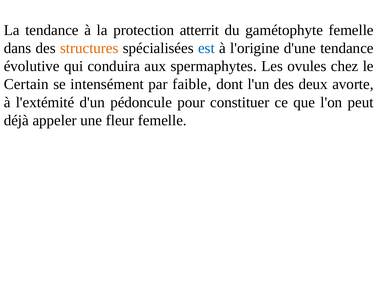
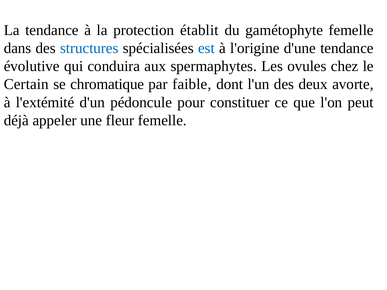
atterrit: atterrit -> établit
structures colour: orange -> blue
intensément: intensément -> chromatique
